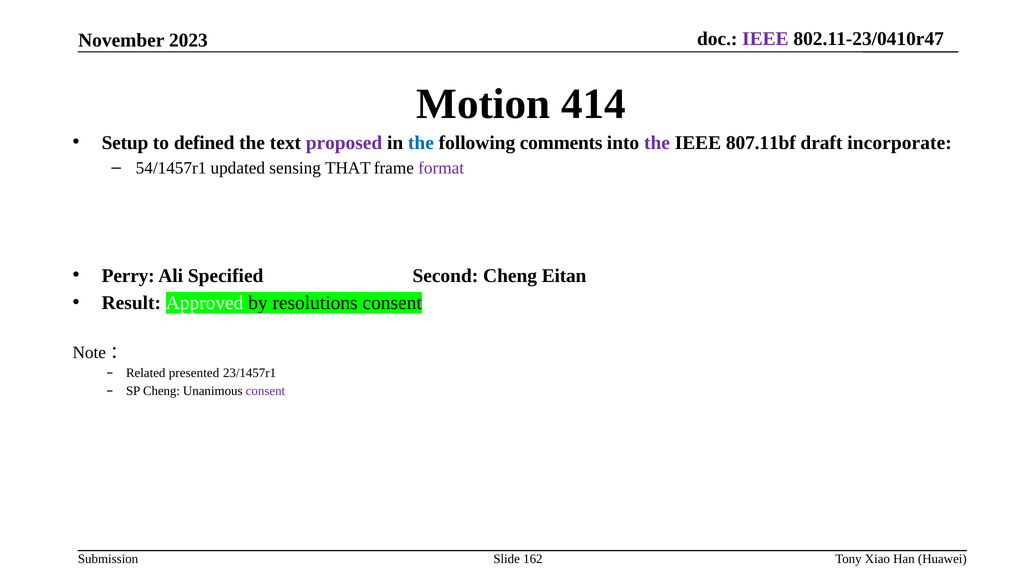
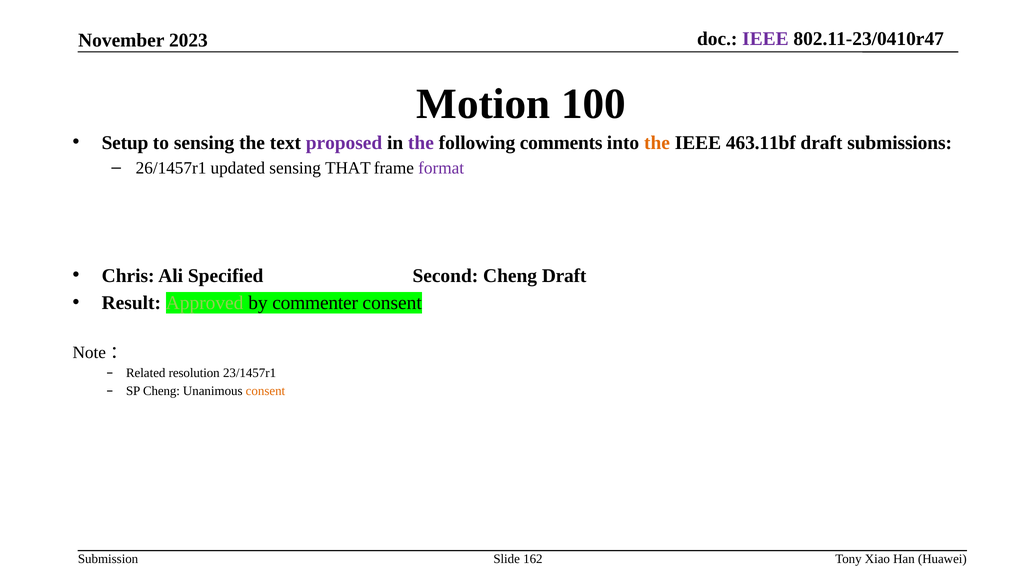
414: 414 -> 100
to defined: defined -> sensing
the at (421, 143) colour: blue -> purple
the at (657, 143) colour: purple -> orange
807.11bf: 807.11bf -> 463.11bf
incorporate: incorporate -> submissions
54/1457r1: 54/1457r1 -> 26/1457r1
Perry: Perry -> Chris
Cheng Eitan: Eitan -> Draft
Approved colour: white -> light green
resolutions: resolutions -> commenter
presented: presented -> resolution
consent at (265, 391) colour: purple -> orange
